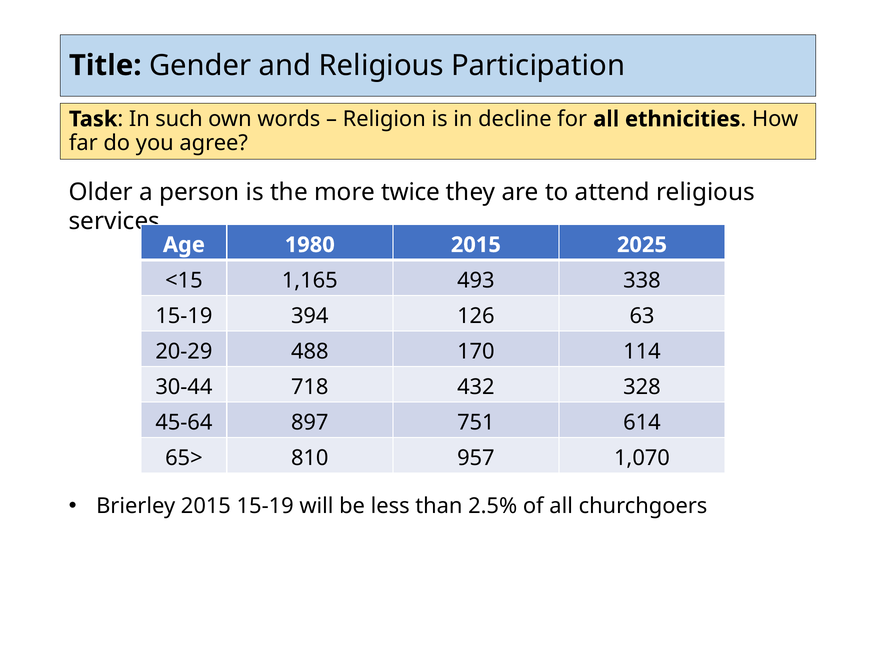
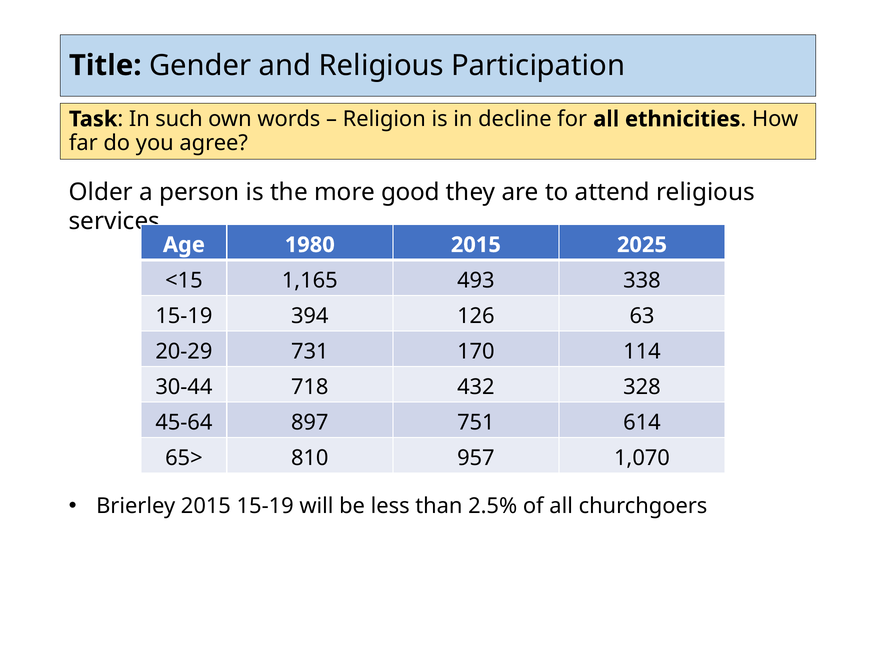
twice: twice -> good
488: 488 -> 731
